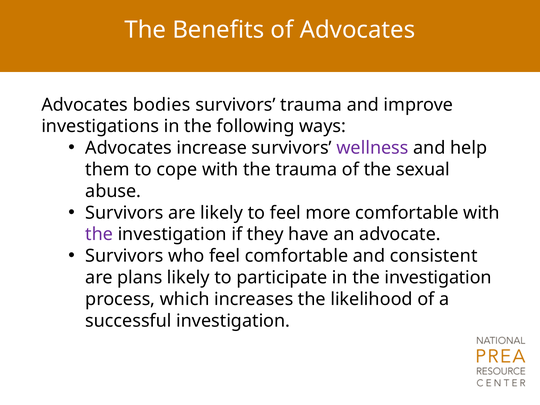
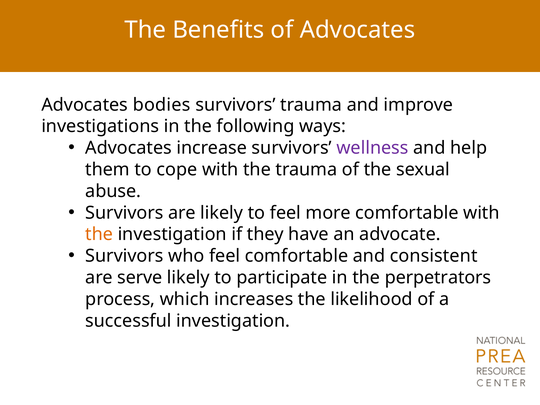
the at (99, 234) colour: purple -> orange
plans: plans -> serve
in the investigation: investigation -> perpetrators
